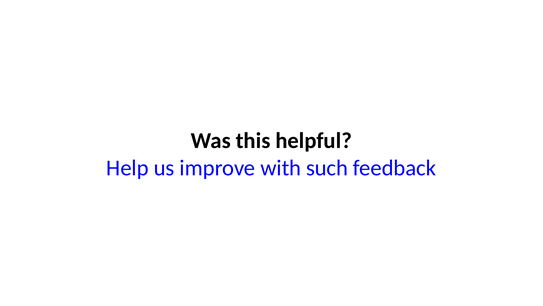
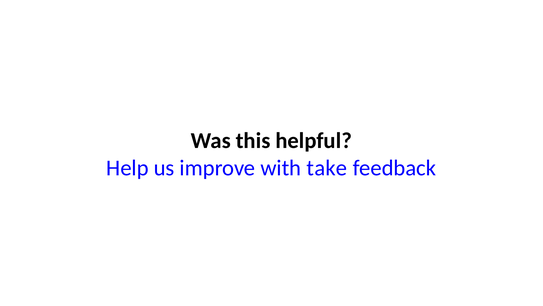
such: such -> take
